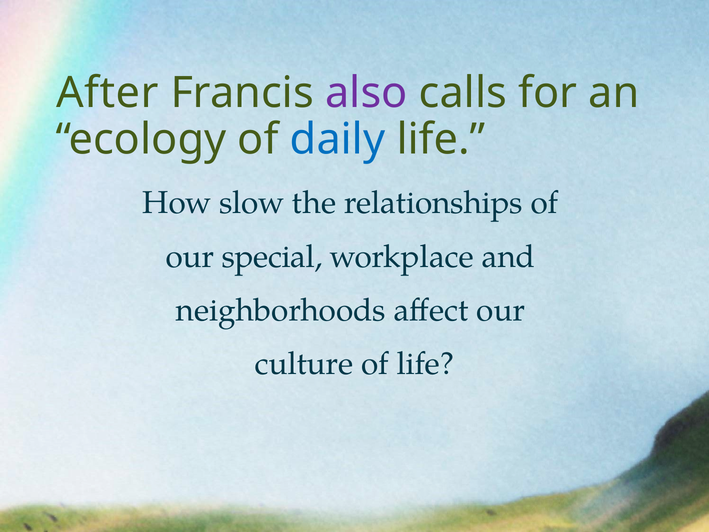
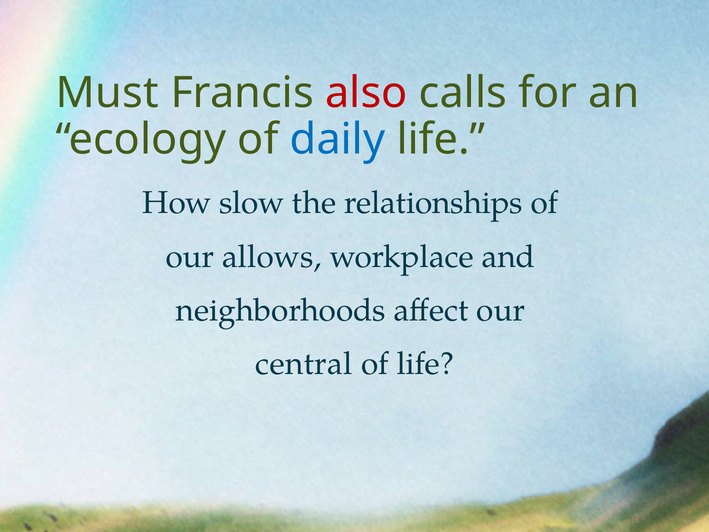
After: After -> Must
also colour: purple -> red
special: special -> allows
culture: culture -> central
